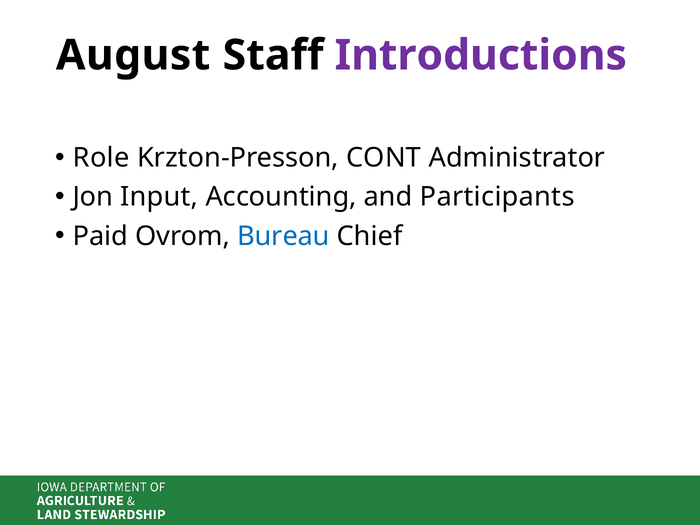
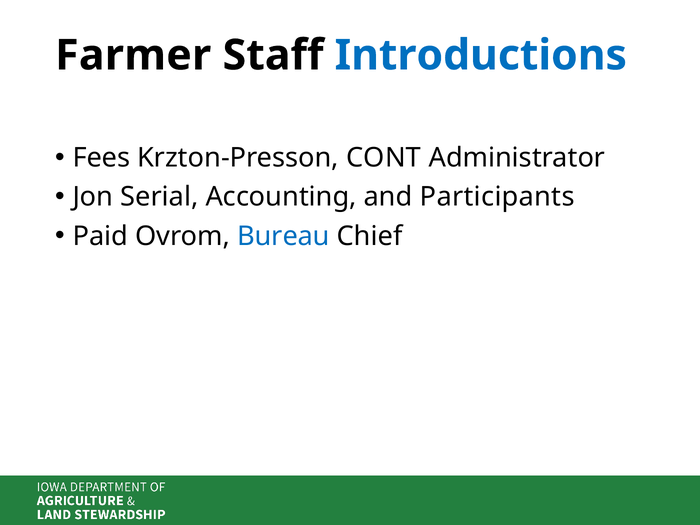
August: August -> Farmer
Introductions colour: purple -> blue
Role: Role -> Fees
Input: Input -> Serial
